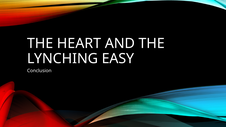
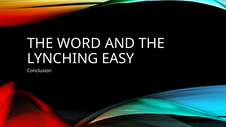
HEART: HEART -> WORD
